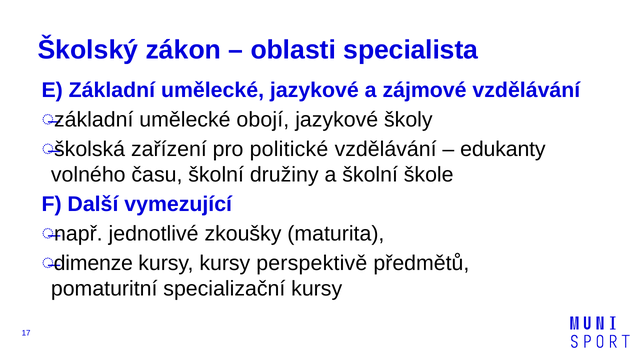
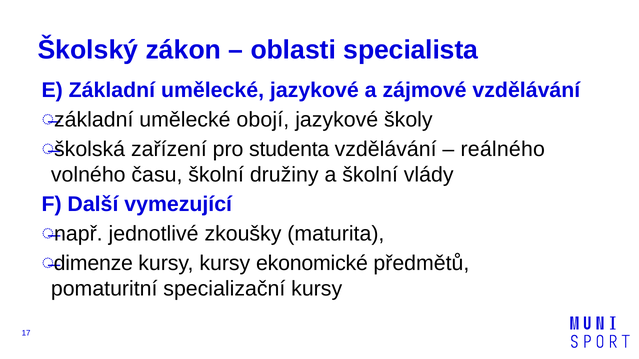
politické: politické -> studenta
edukanty: edukanty -> reálného
škole: škole -> vlády
perspektivě: perspektivě -> ekonomické
